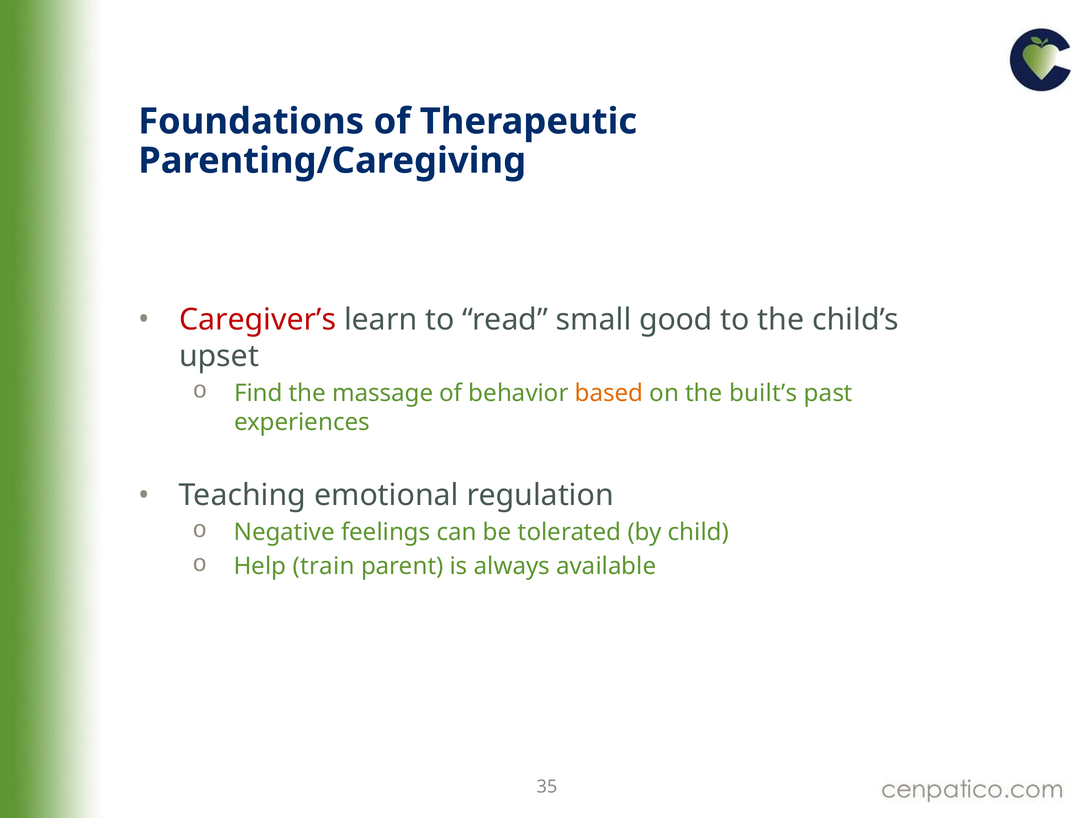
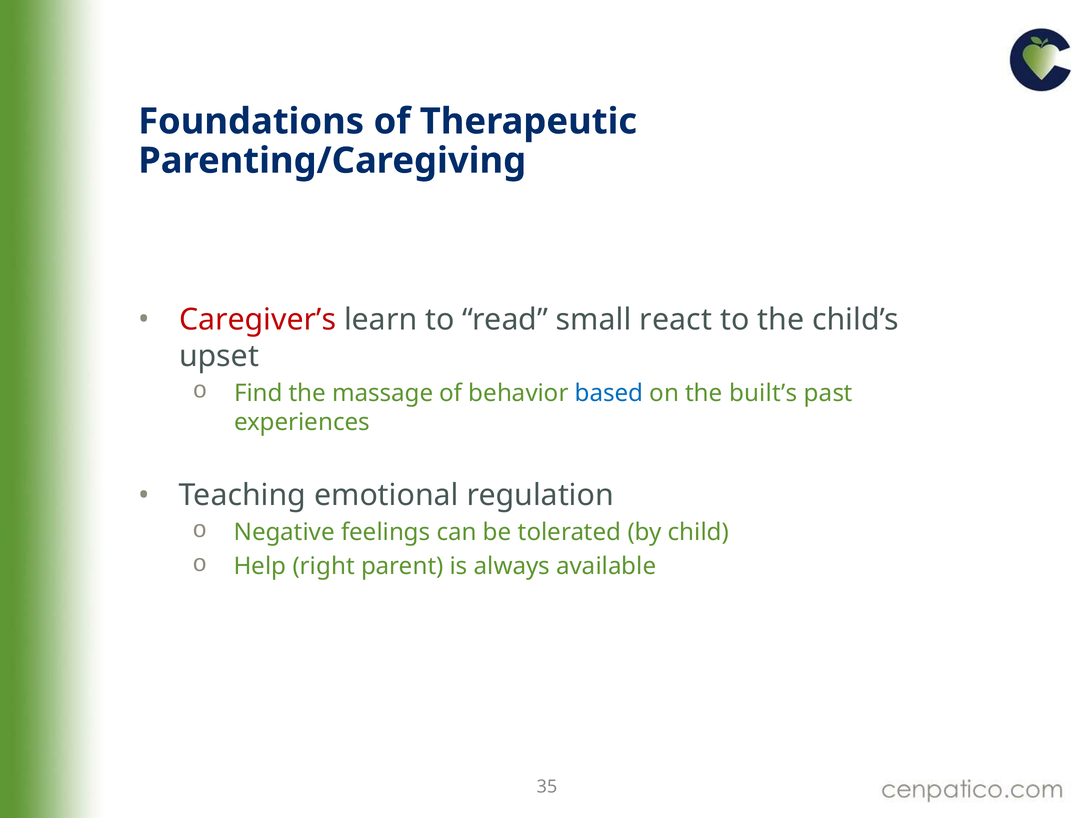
good: good -> react
based colour: orange -> blue
train: train -> right
